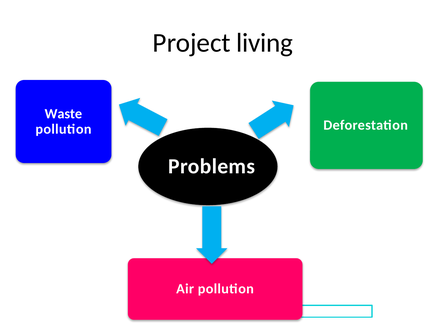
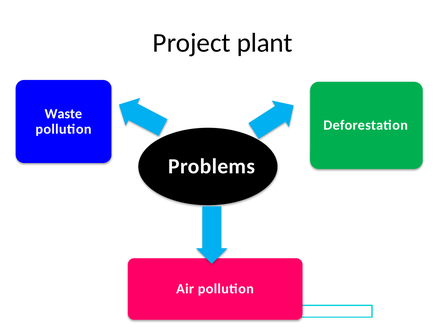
living: living -> plant
